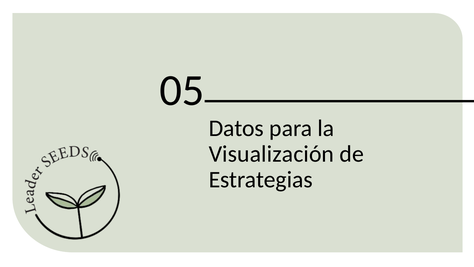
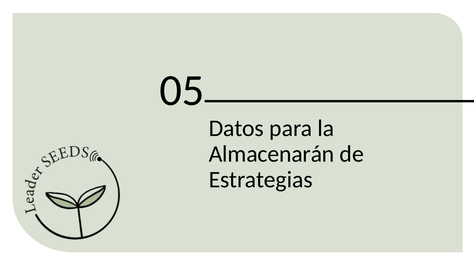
Visualización: Visualización -> Almacenarán
